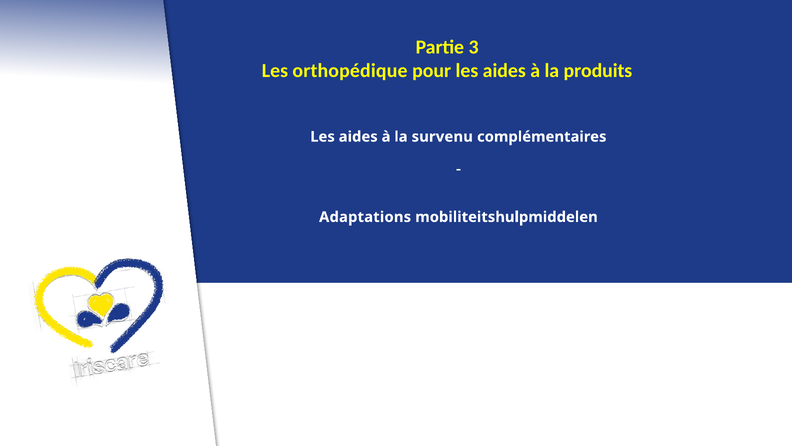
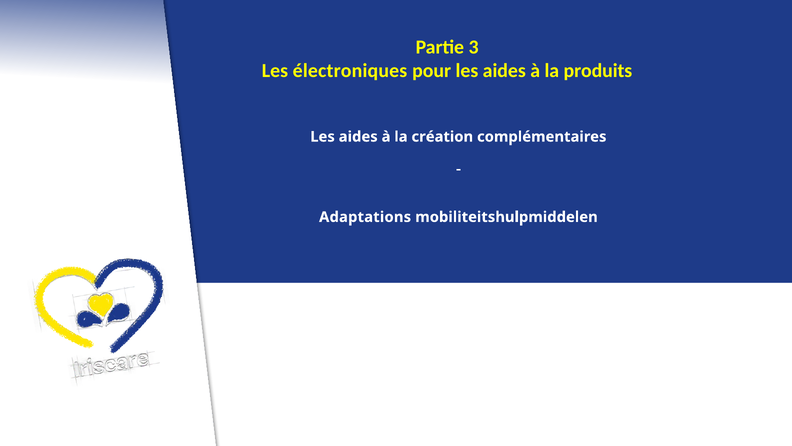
orthopédique: orthopédique -> électroniques
survenu: survenu -> création
